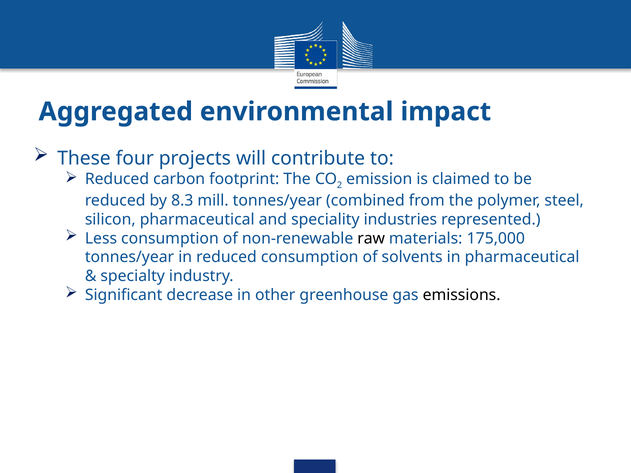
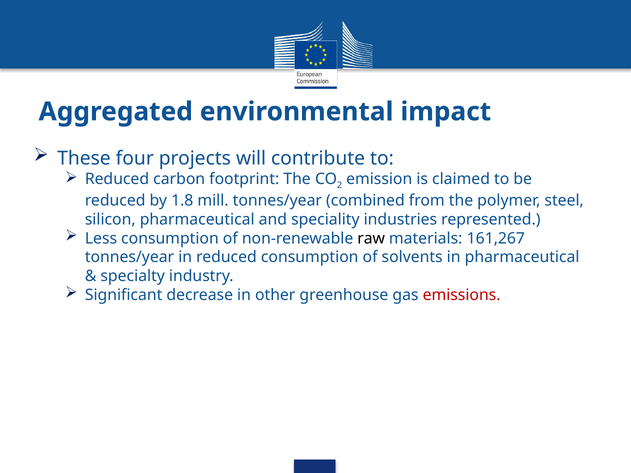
8.3: 8.3 -> 1.8
175,000: 175,000 -> 161,267
emissions colour: black -> red
